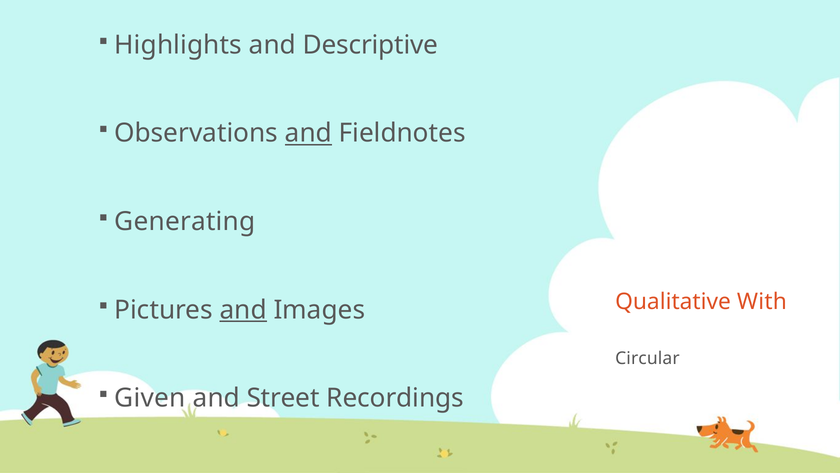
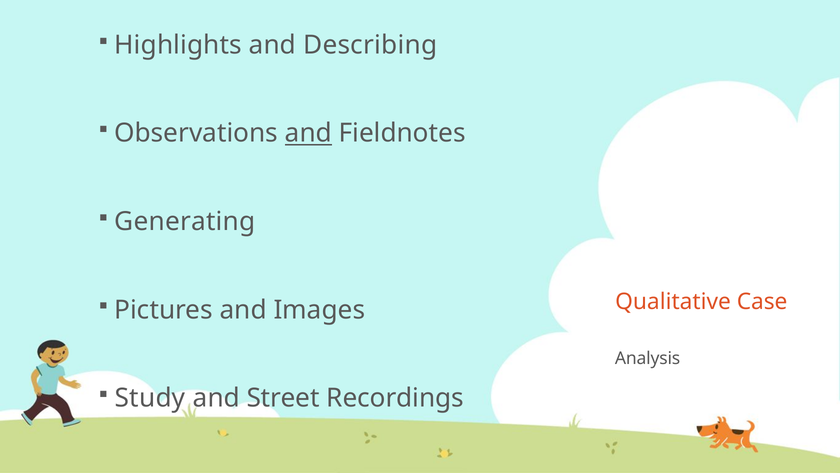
Descriptive: Descriptive -> Describing
With: With -> Case
and at (243, 310) underline: present -> none
Circular: Circular -> Analysis
Given: Given -> Study
